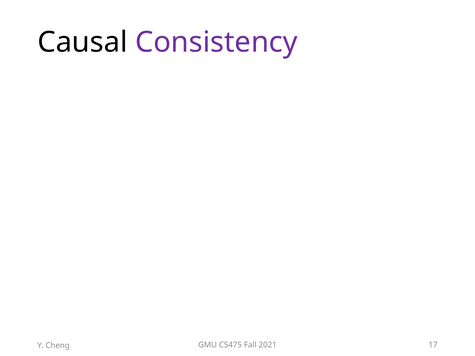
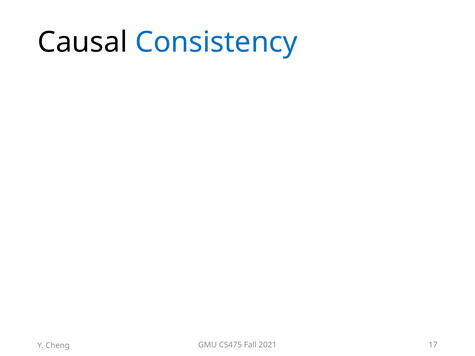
Consistency colour: purple -> blue
